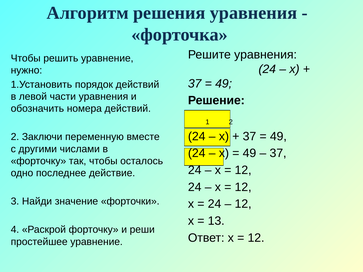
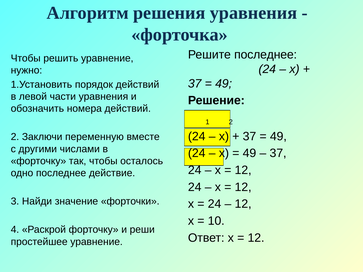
Решите уравнения: уравнения -> последнее
13: 13 -> 10
